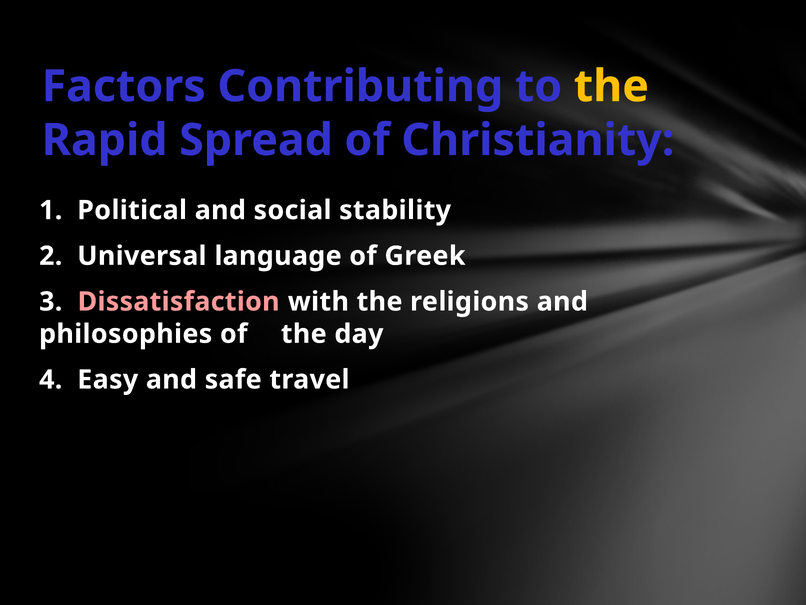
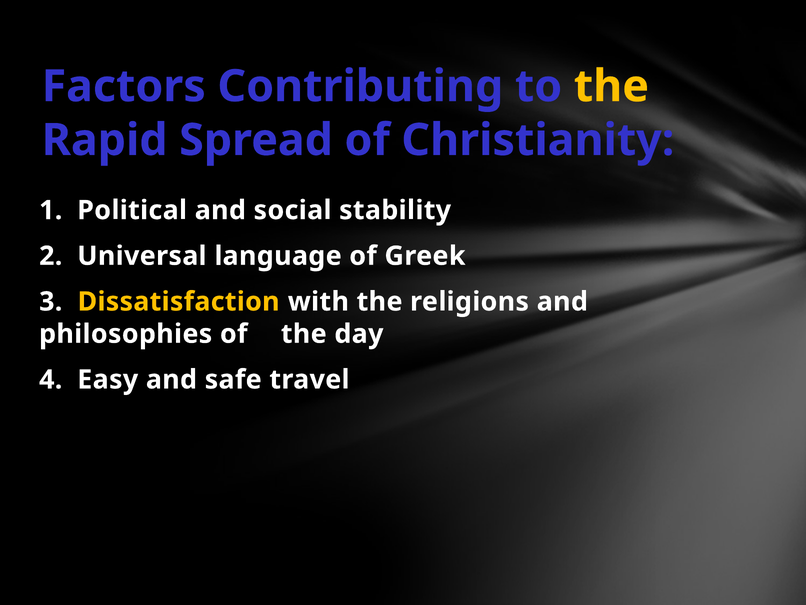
Dissatisfaction colour: pink -> yellow
